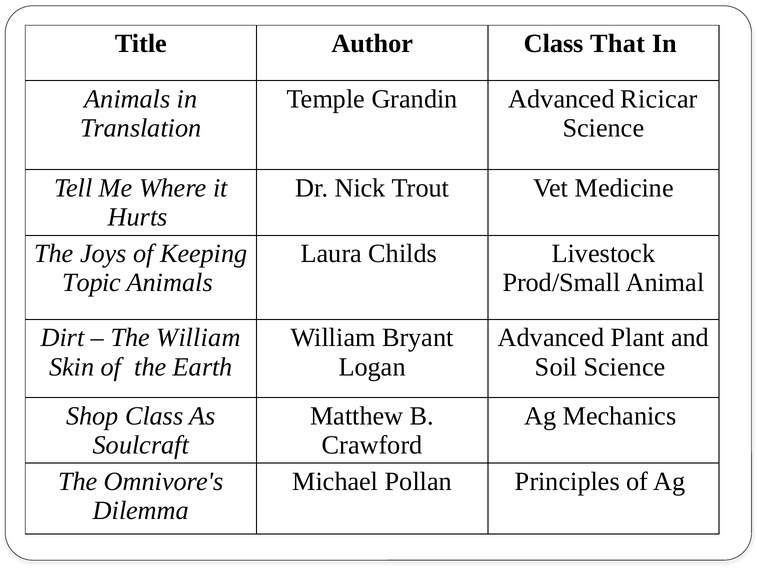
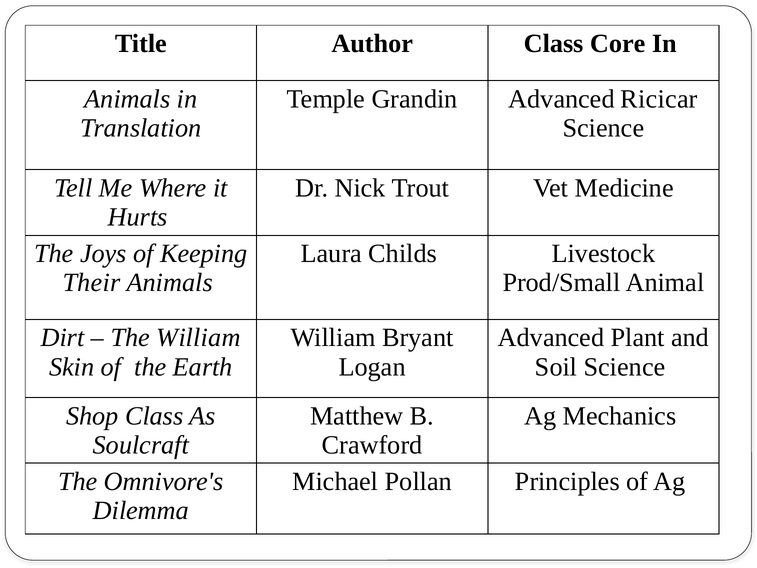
That: That -> Core
Topic: Topic -> Their
